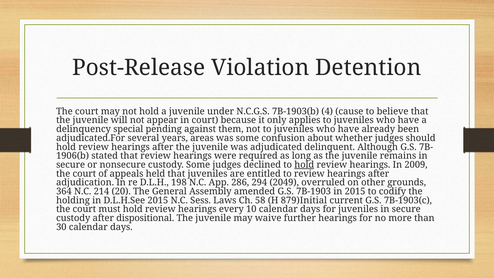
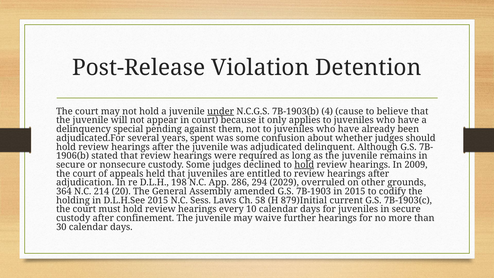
under underline: none -> present
areas: areas -> spent
2049: 2049 -> 2029
dispositional: dispositional -> confinement
